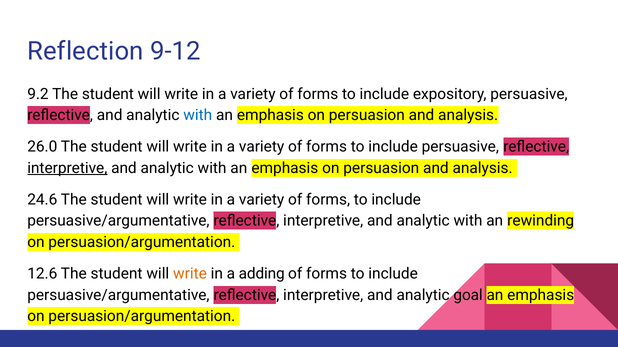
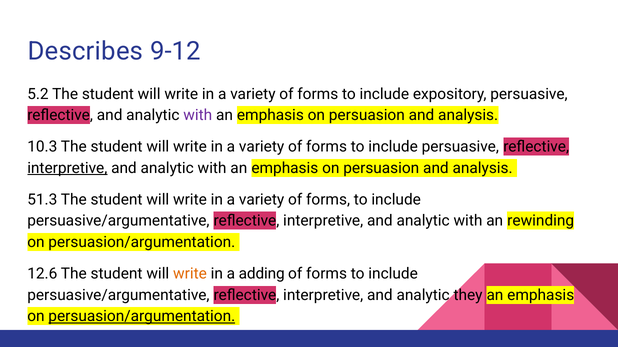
Reflection: Reflection -> Describes
9.2: 9.2 -> 5.2
with at (198, 115) colour: blue -> purple
26.0: 26.0 -> 10.3
24.6: 24.6 -> 51.3
goal: goal -> they
persuasion/argumentation at (142, 317) underline: none -> present
